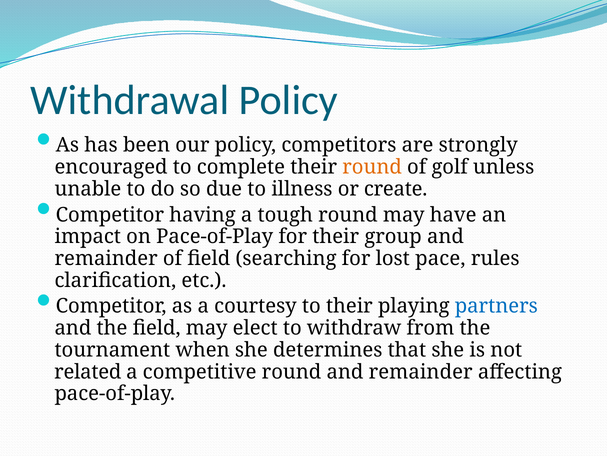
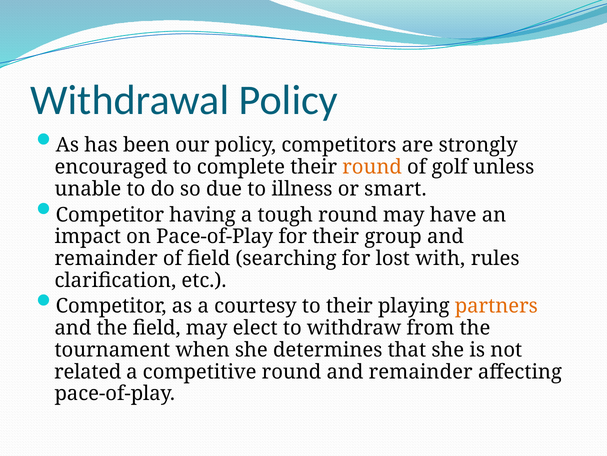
create: create -> smart
pace: pace -> with
partners colour: blue -> orange
